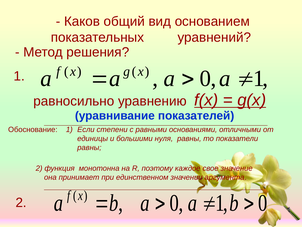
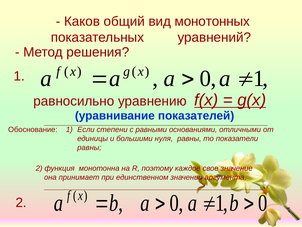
основанием: основанием -> монотонных
